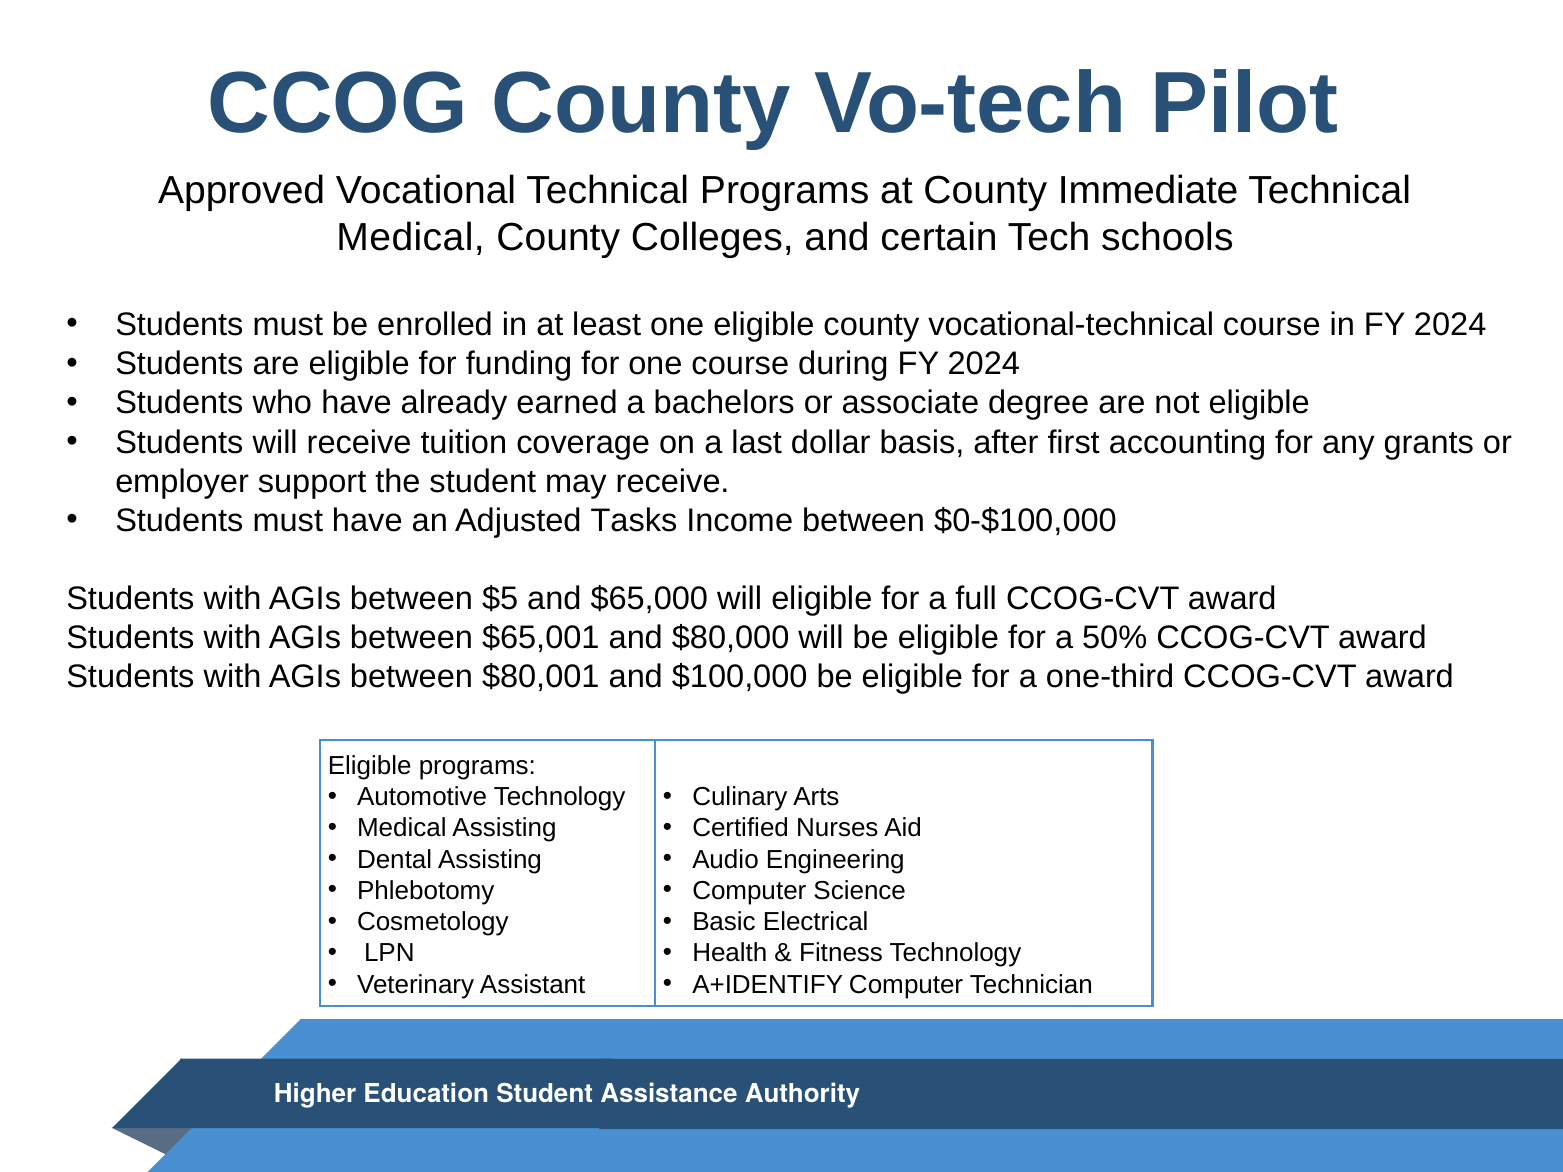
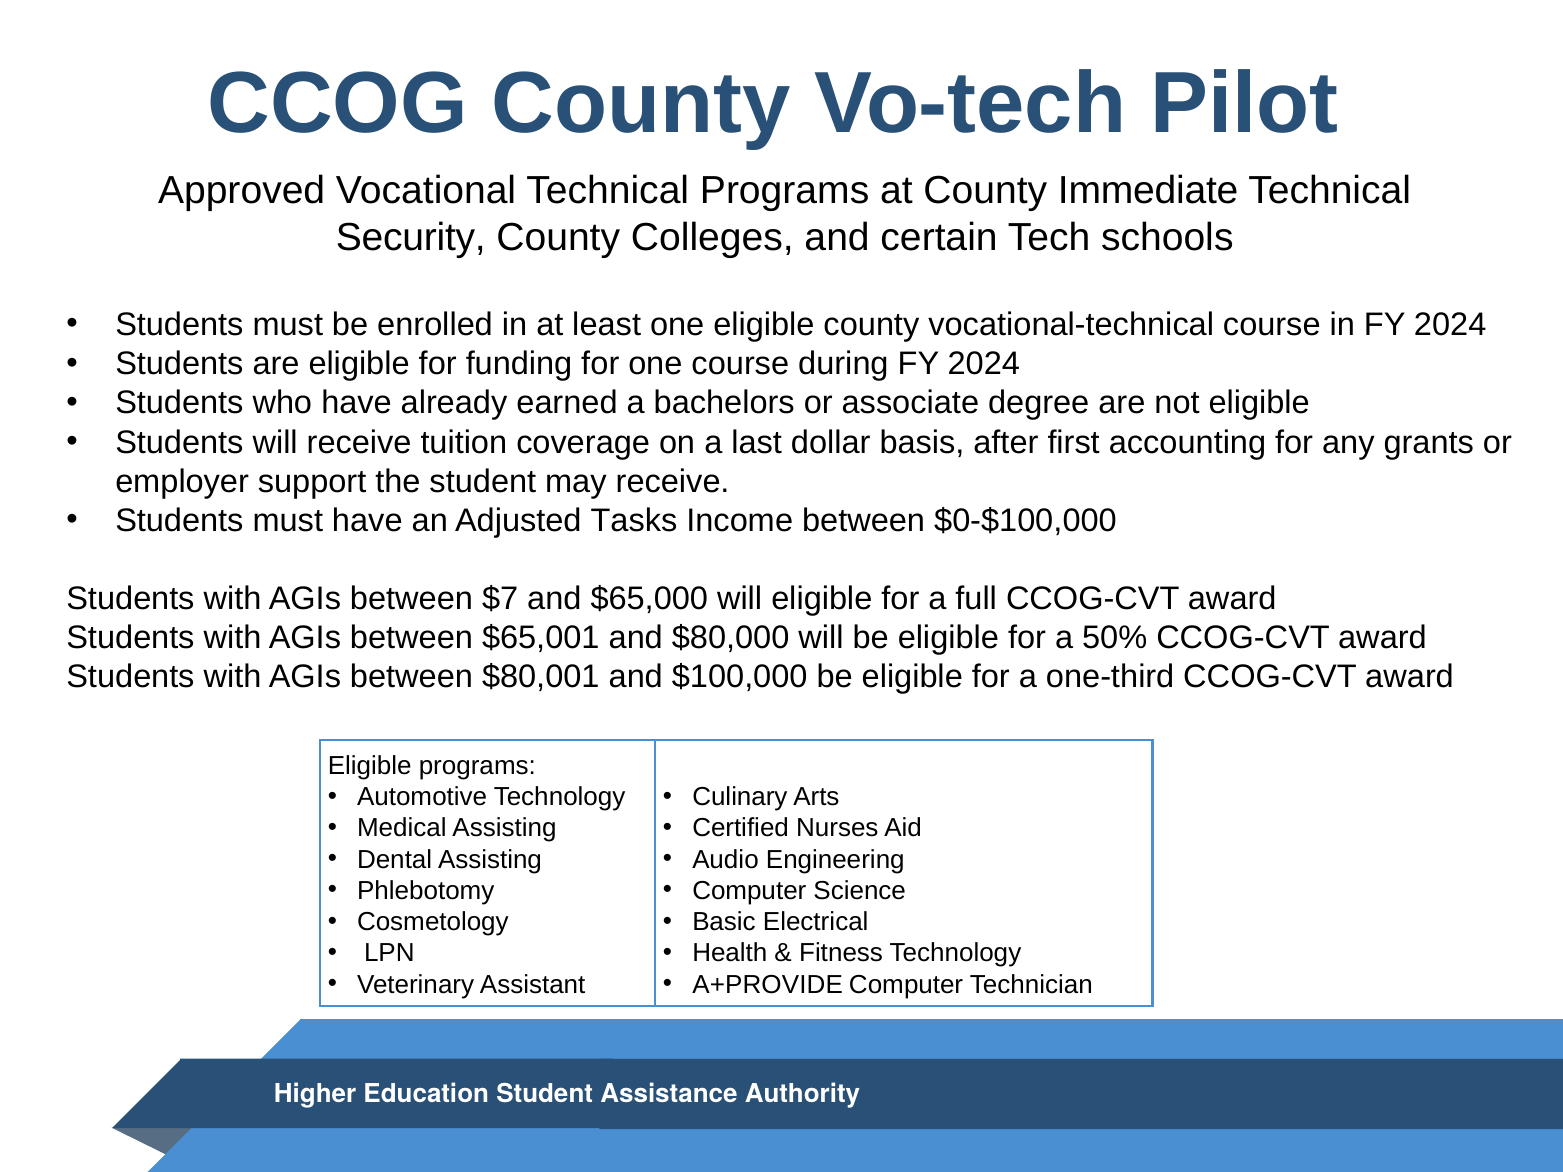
Medical at (411, 238): Medical -> Security
$5: $5 -> $7
A+IDENTIFY: A+IDENTIFY -> A+PROVIDE
